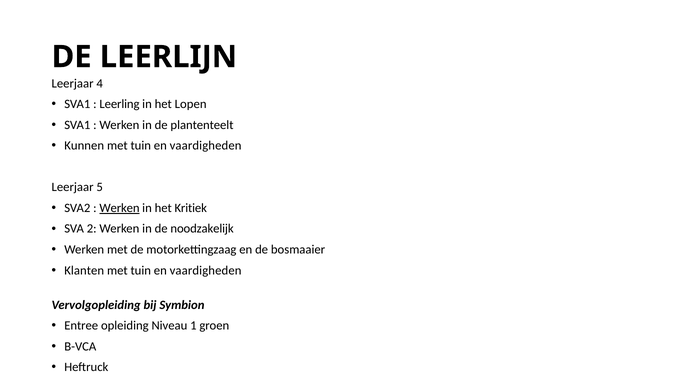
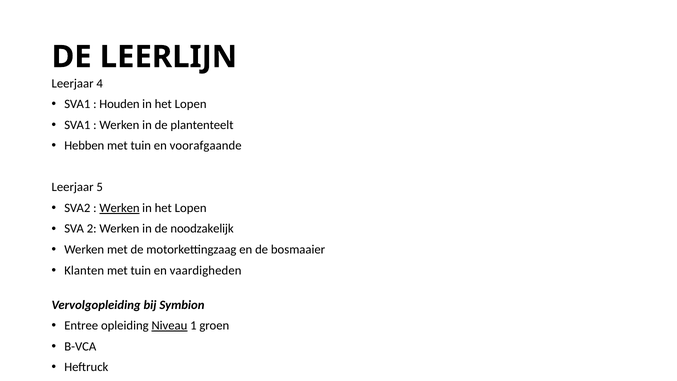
Leerling: Leerling -> Houden
Kunnen: Kunnen -> Hebben
vaardigheden at (206, 146): vaardigheden -> voorafgaande
Kritiek at (191, 208): Kritiek -> Lopen
Niveau underline: none -> present
